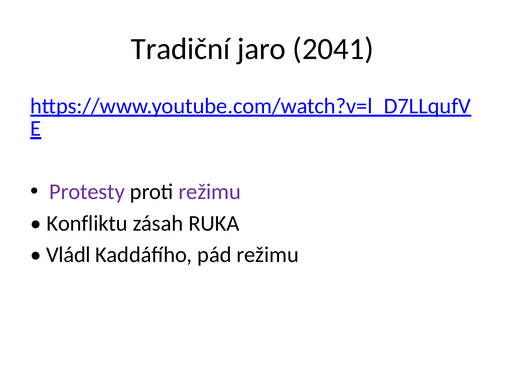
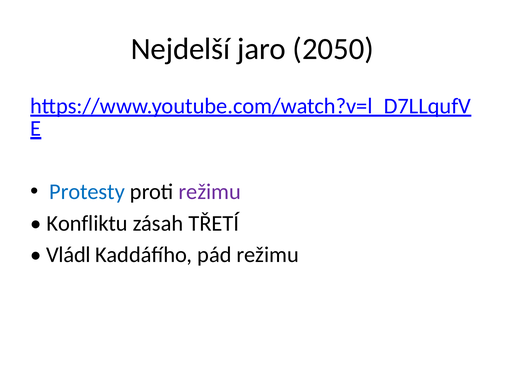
Tradiční: Tradiční -> Nejdelší
2041: 2041 -> 2050
Protesty colour: purple -> blue
RUKA: RUKA -> TŘETÍ
